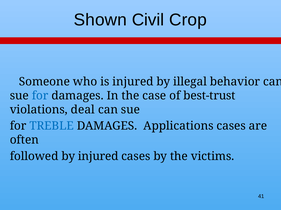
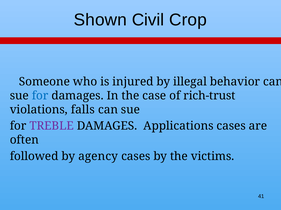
best-trust: best-trust -> rich-trust
deal: deal -> falls
TREBLE colour: blue -> purple
by injured: injured -> agency
